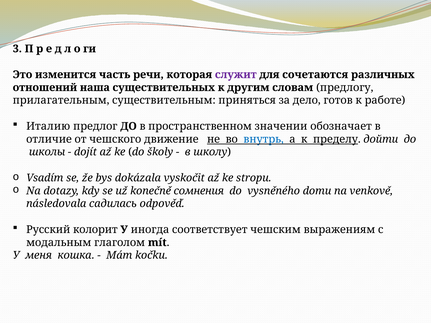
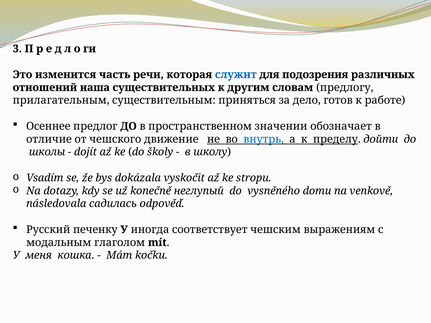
служит colour: purple -> blue
сочетаются: сочетаются -> подозрения
Италию: Италию -> Осеннее
сомнения: сомнения -> неглупый
колорит: колорит -> печенку
